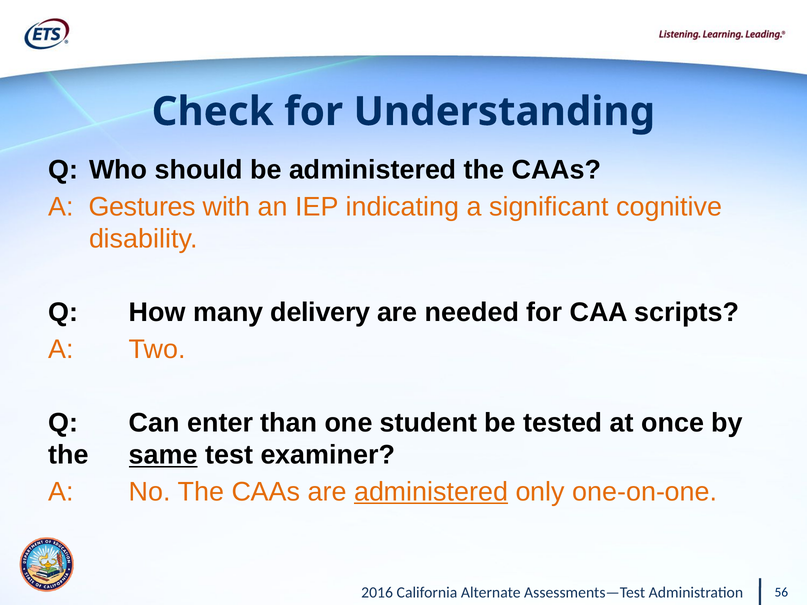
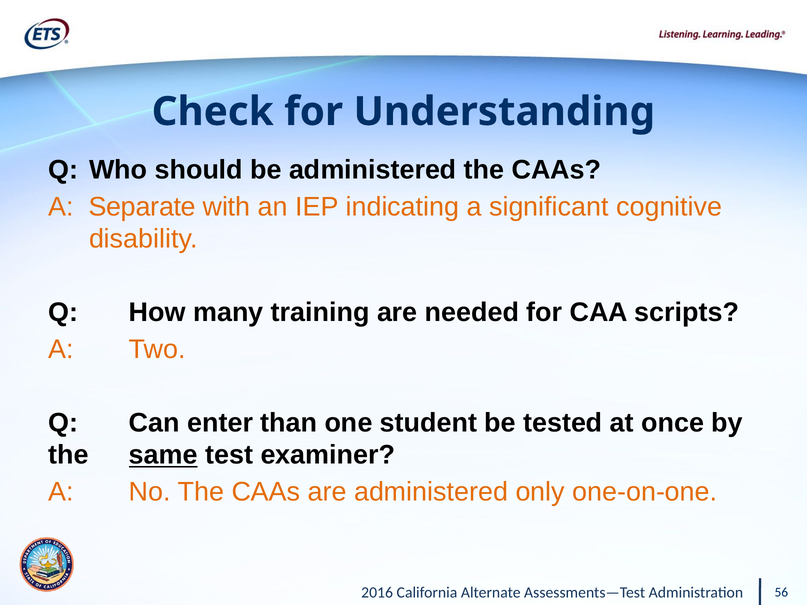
Gestures: Gestures -> Separate
delivery: delivery -> training
administered at (431, 492) underline: present -> none
